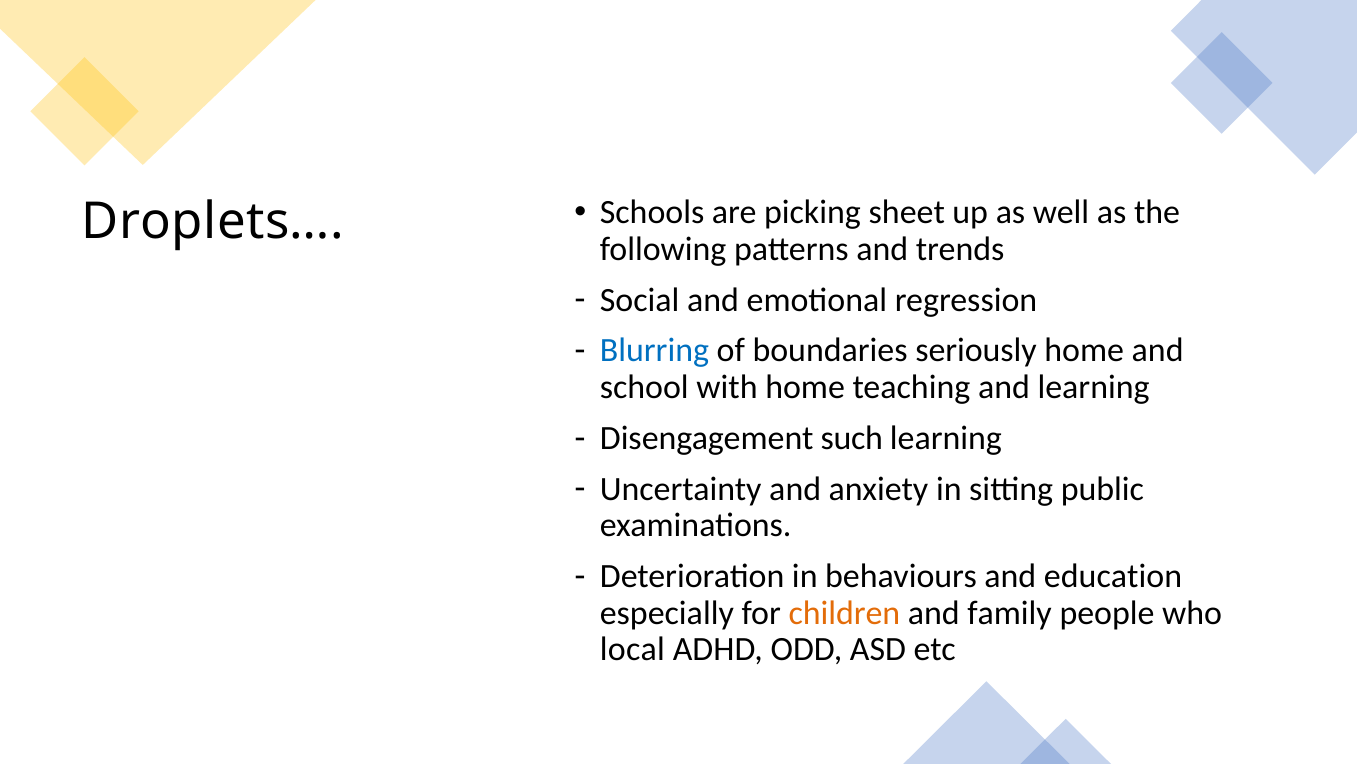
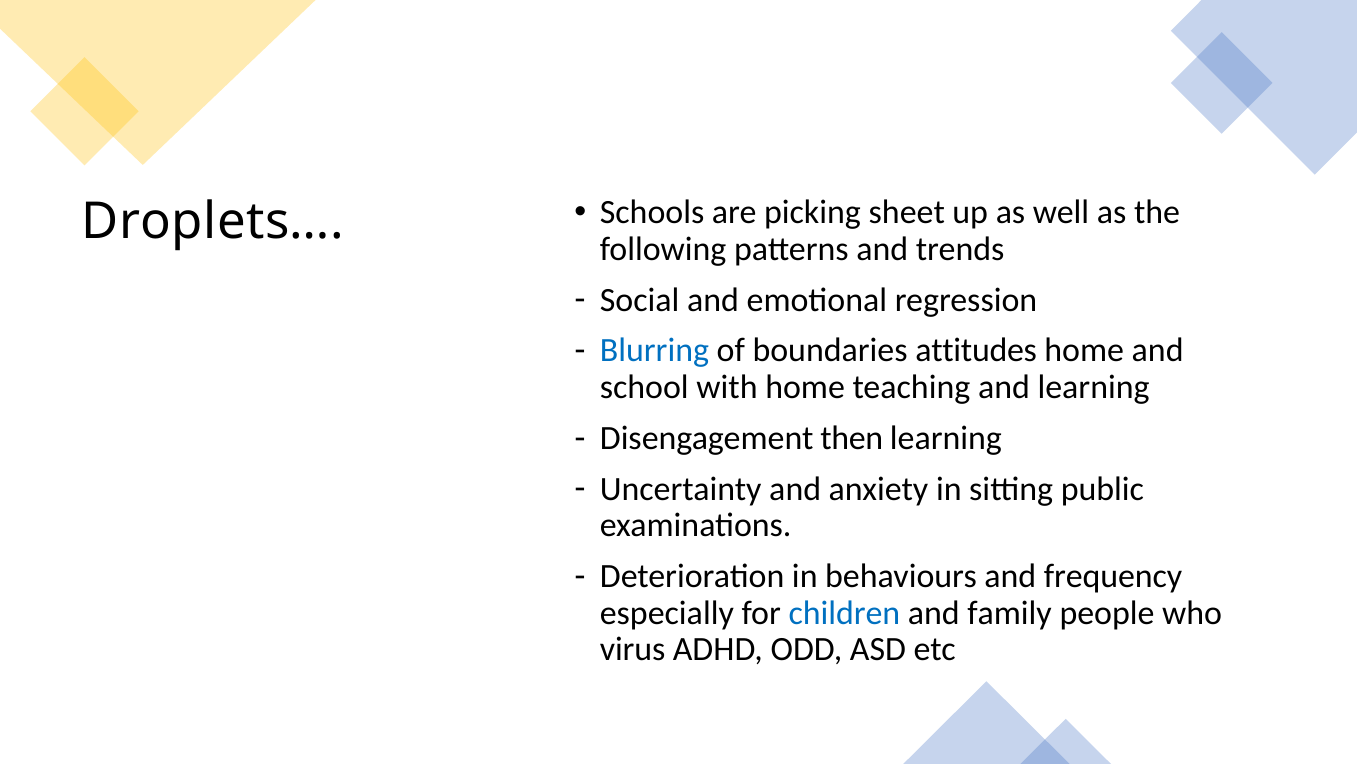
seriously: seriously -> attitudes
such: such -> then
education: education -> frequency
children colour: orange -> blue
local: local -> virus
